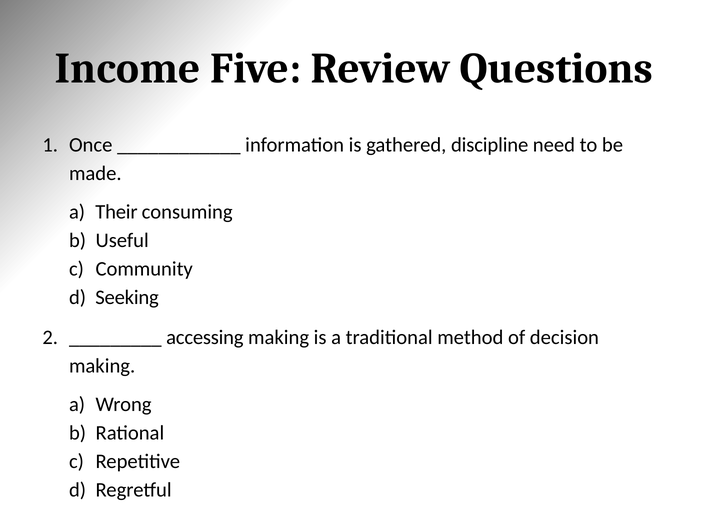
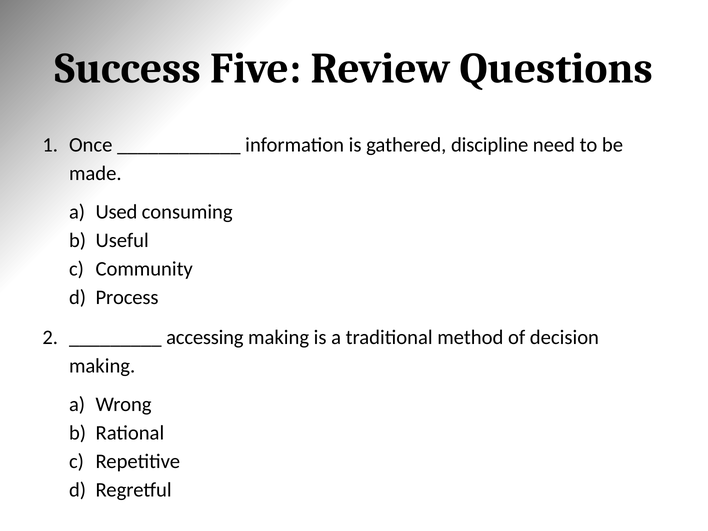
Income: Income -> Success
Their: Their -> Used
Seeking: Seeking -> Process
